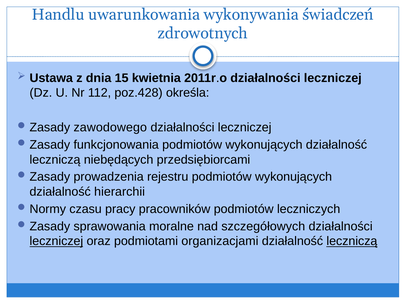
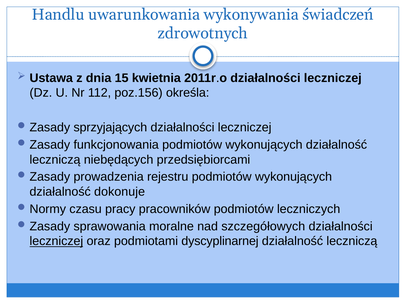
poz.428: poz.428 -> poz.156
zawodowego: zawodowego -> sprzyjających
hierarchii: hierarchii -> dokonuje
organizacjami: organizacjami -> dyscyplinarnej
leczniczą at (352, 242) underline: present -> none
